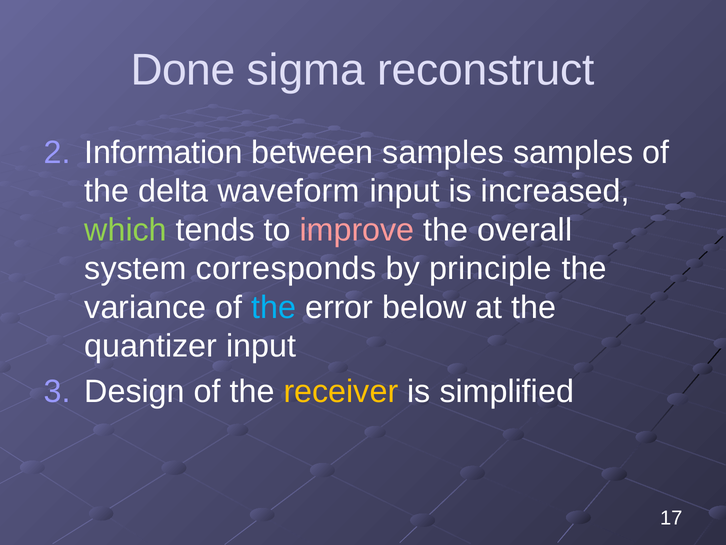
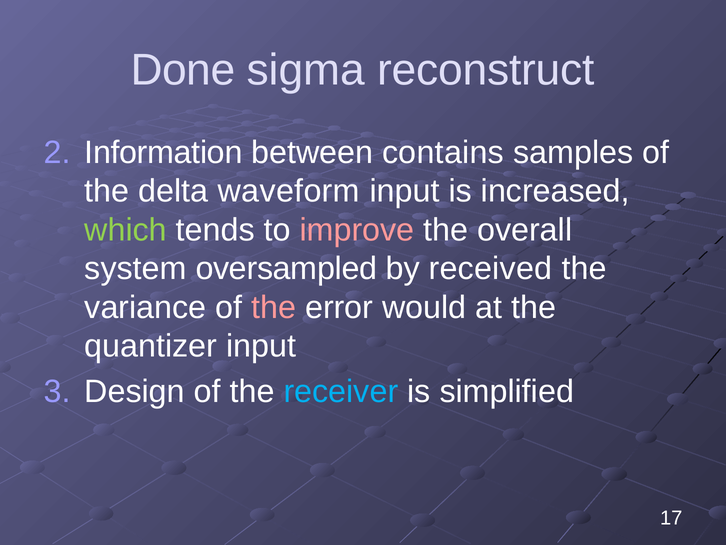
between samples: samples -> contains
corresponds: corresponds -> oversampled
principle: principle -> received
the at (274, 307) colour: light blue -> pink
below: below -> would
receiver colour: yellow -> light blue
